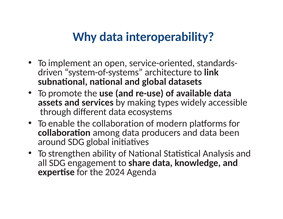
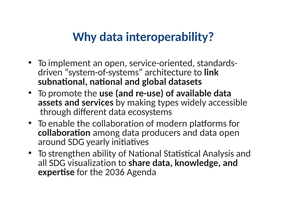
data been: been -> open
SDG global: global -> yearly
engagement: engagement -> visualization
2024: 2024 -> 2036
